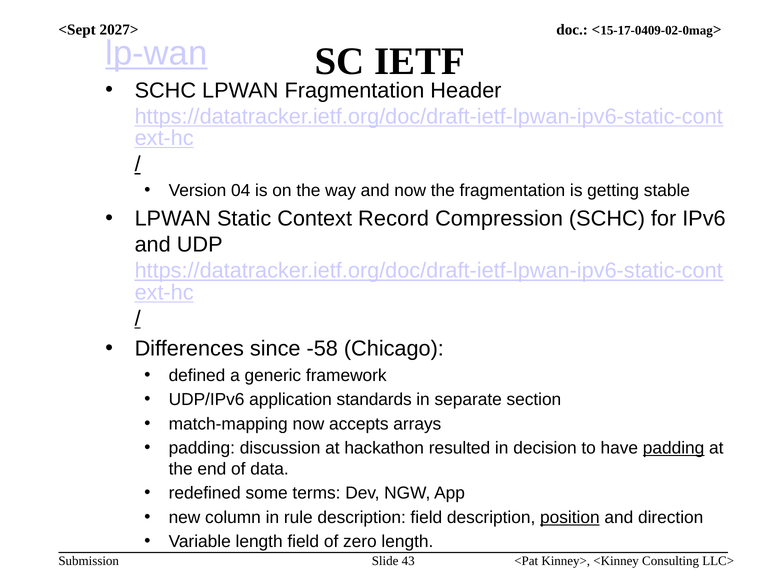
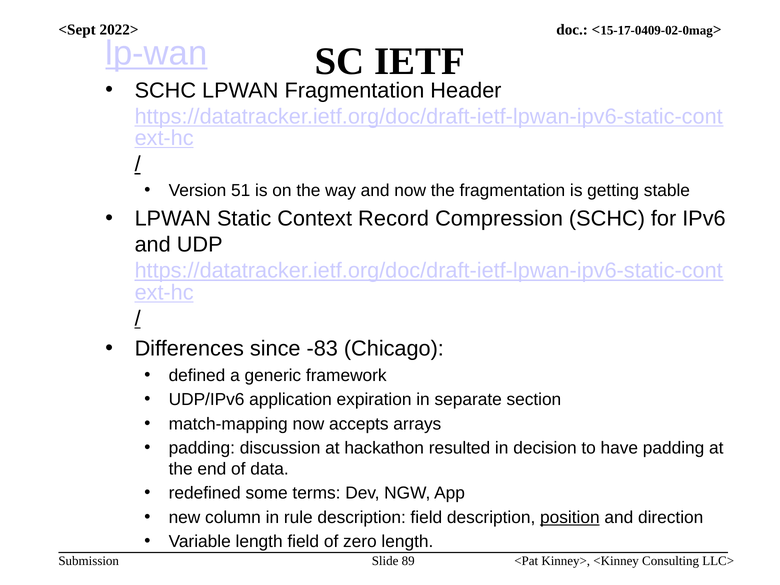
2027>: 2027> -> 2022>
04: 04 -> 51
-58: -58 -> -83
standards: standards -> expiration
padding at (674, 448) underline: present -> none
43: 43 -> 89
